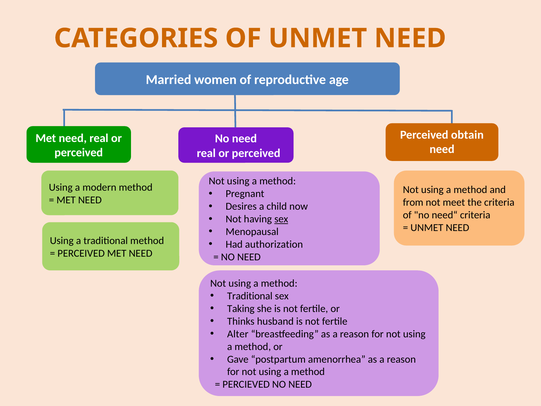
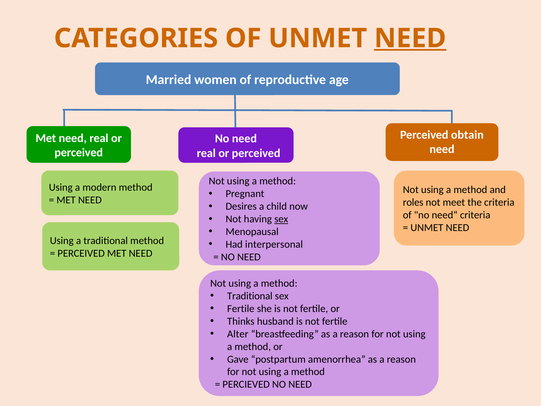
NEED at (410, 38) underline: none -> present
from: from -> roles
authorization: authorization -> interpersonal
Taking at (241, 308): Taking -> Fertile
